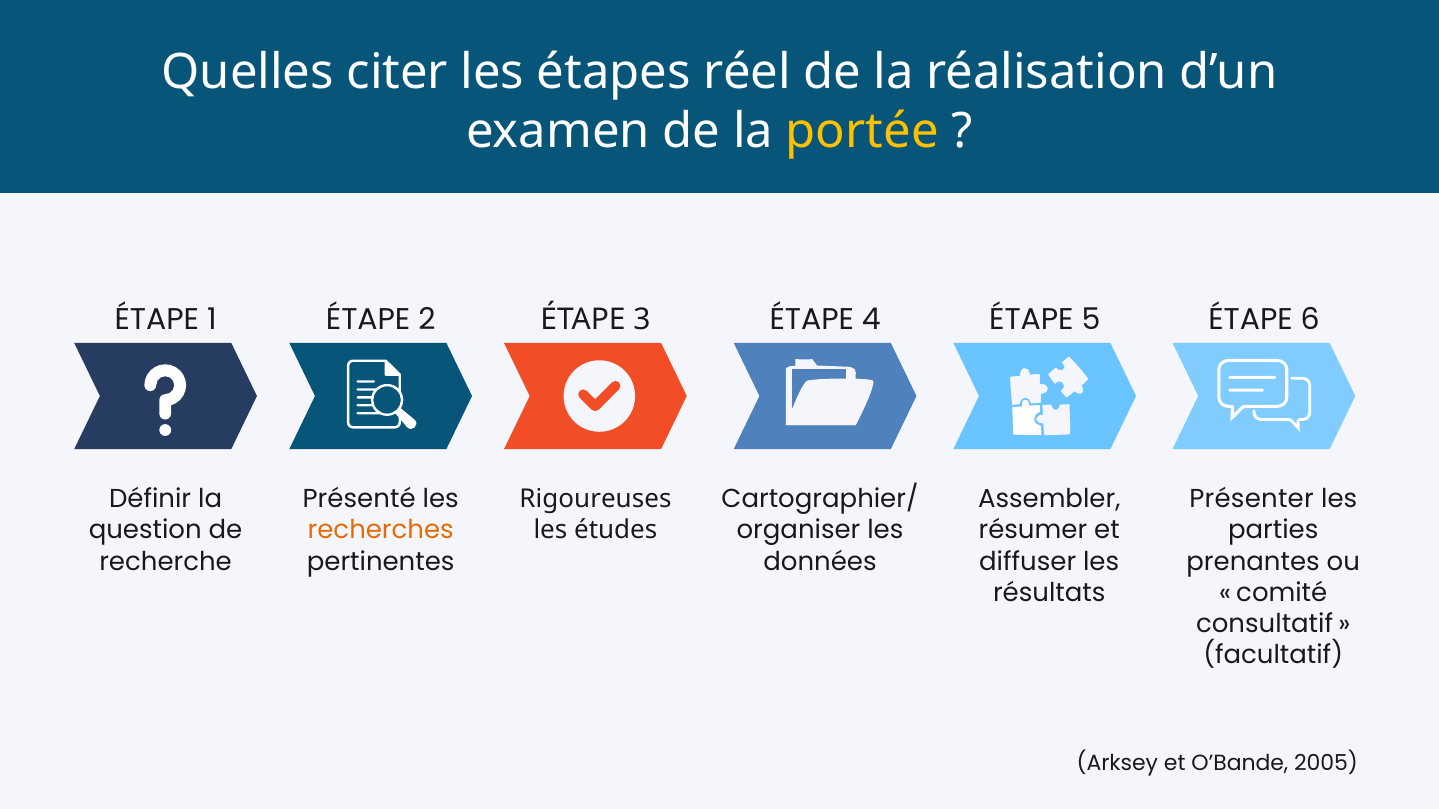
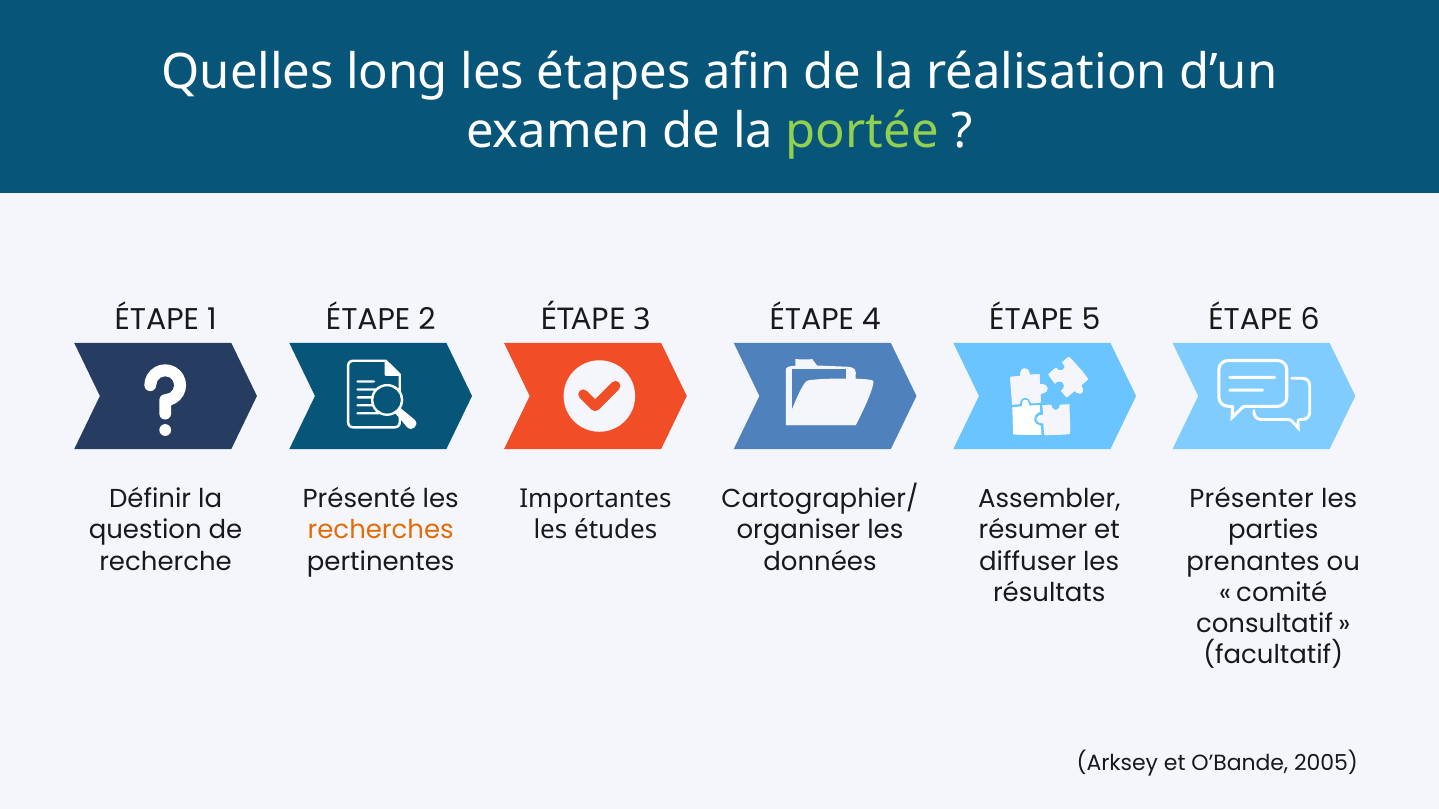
citer: citer -> long
réel: réel -> afin
portée colour: yellow -> light green
Rigoureuses: Rigoureuses -> Importantes
